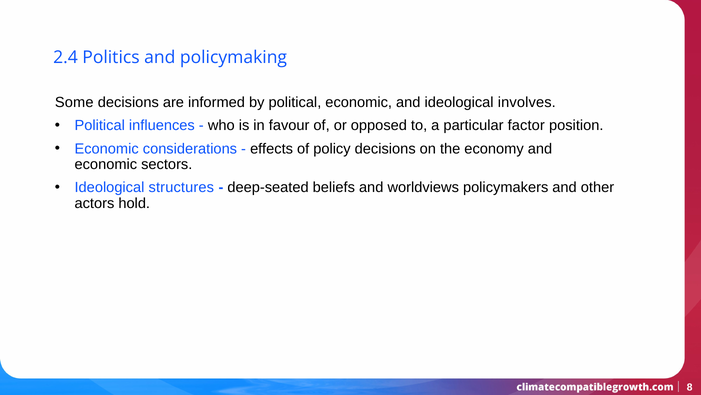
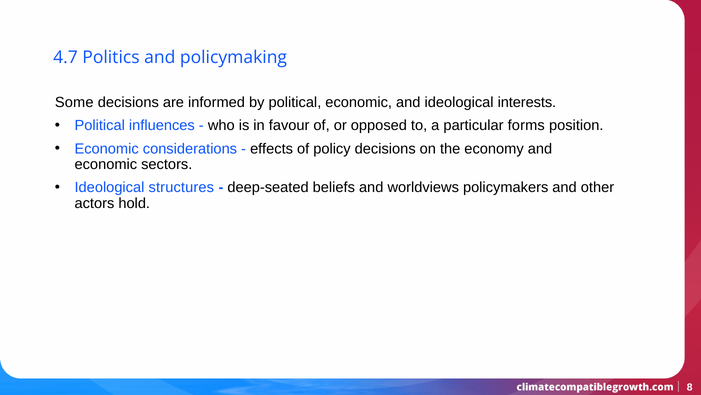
2.4: 2.4 -> 4.7
involves: involves -> interests
factor: factor -> forms
